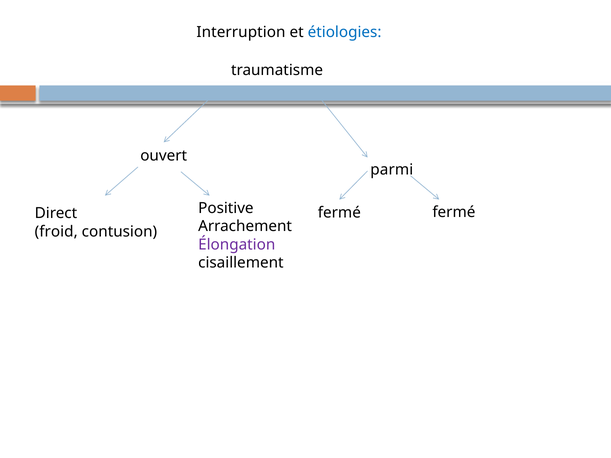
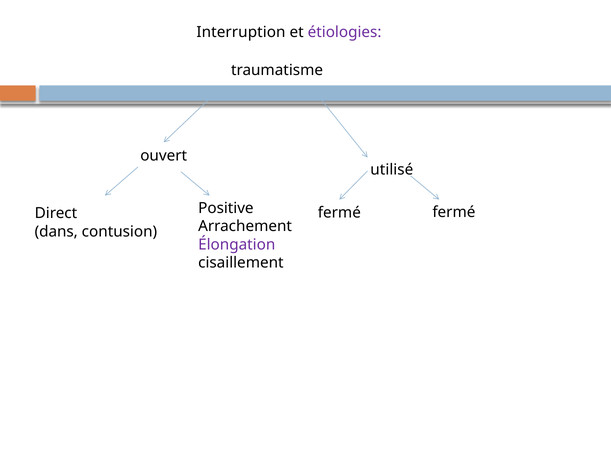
étiologies colour: blue -> purple
parmi: parmi -> utilisé
froid: froid -> dans
